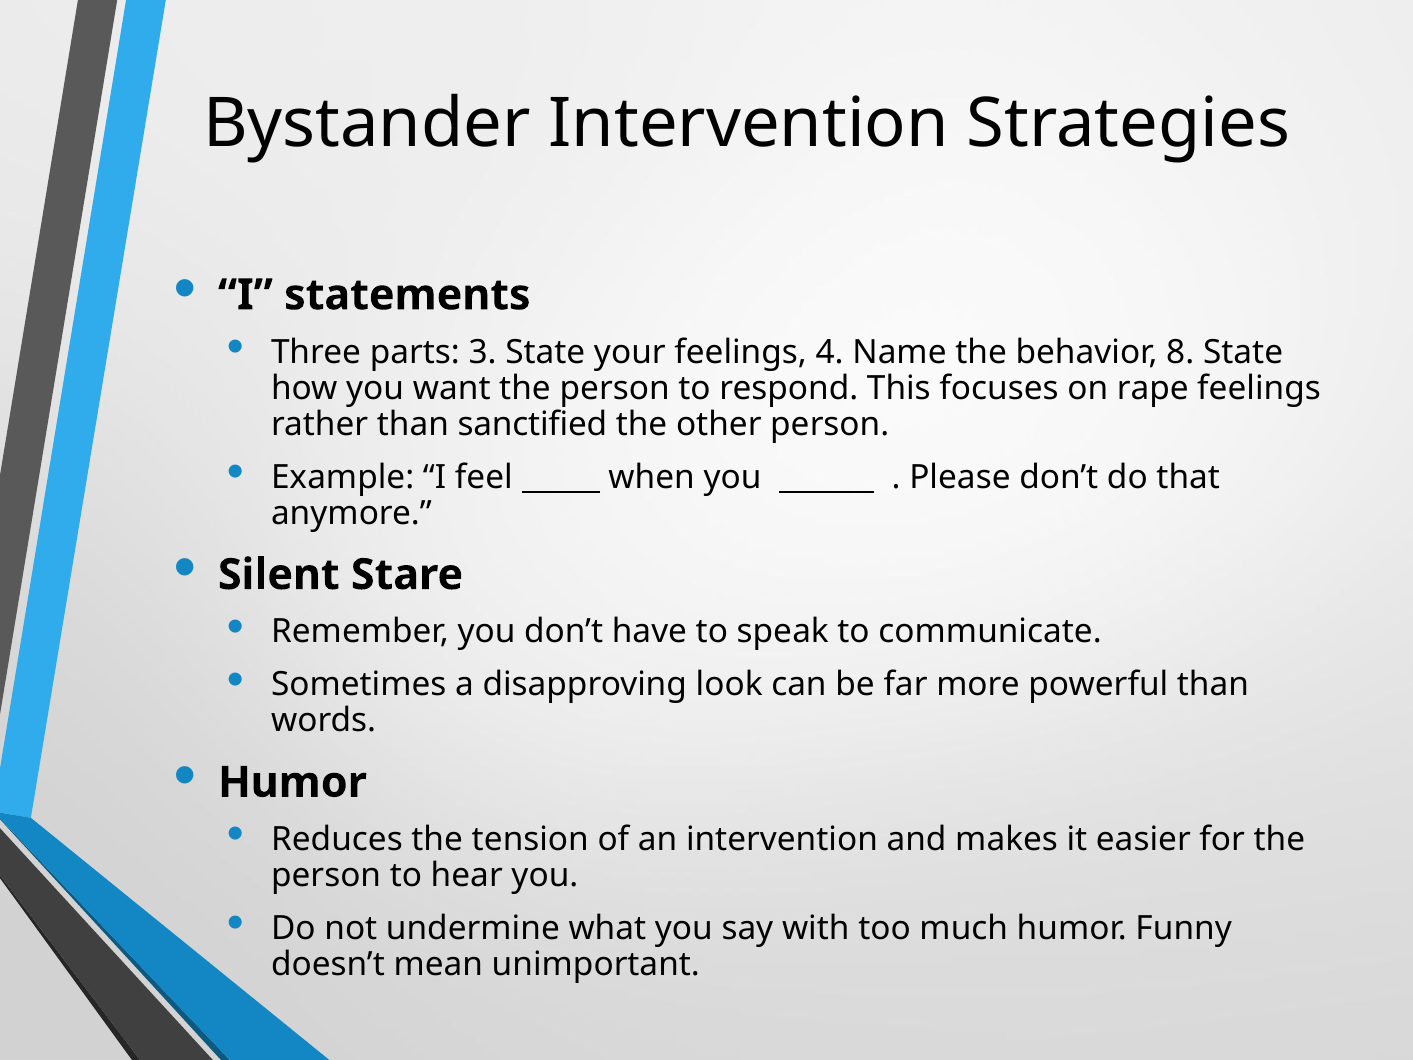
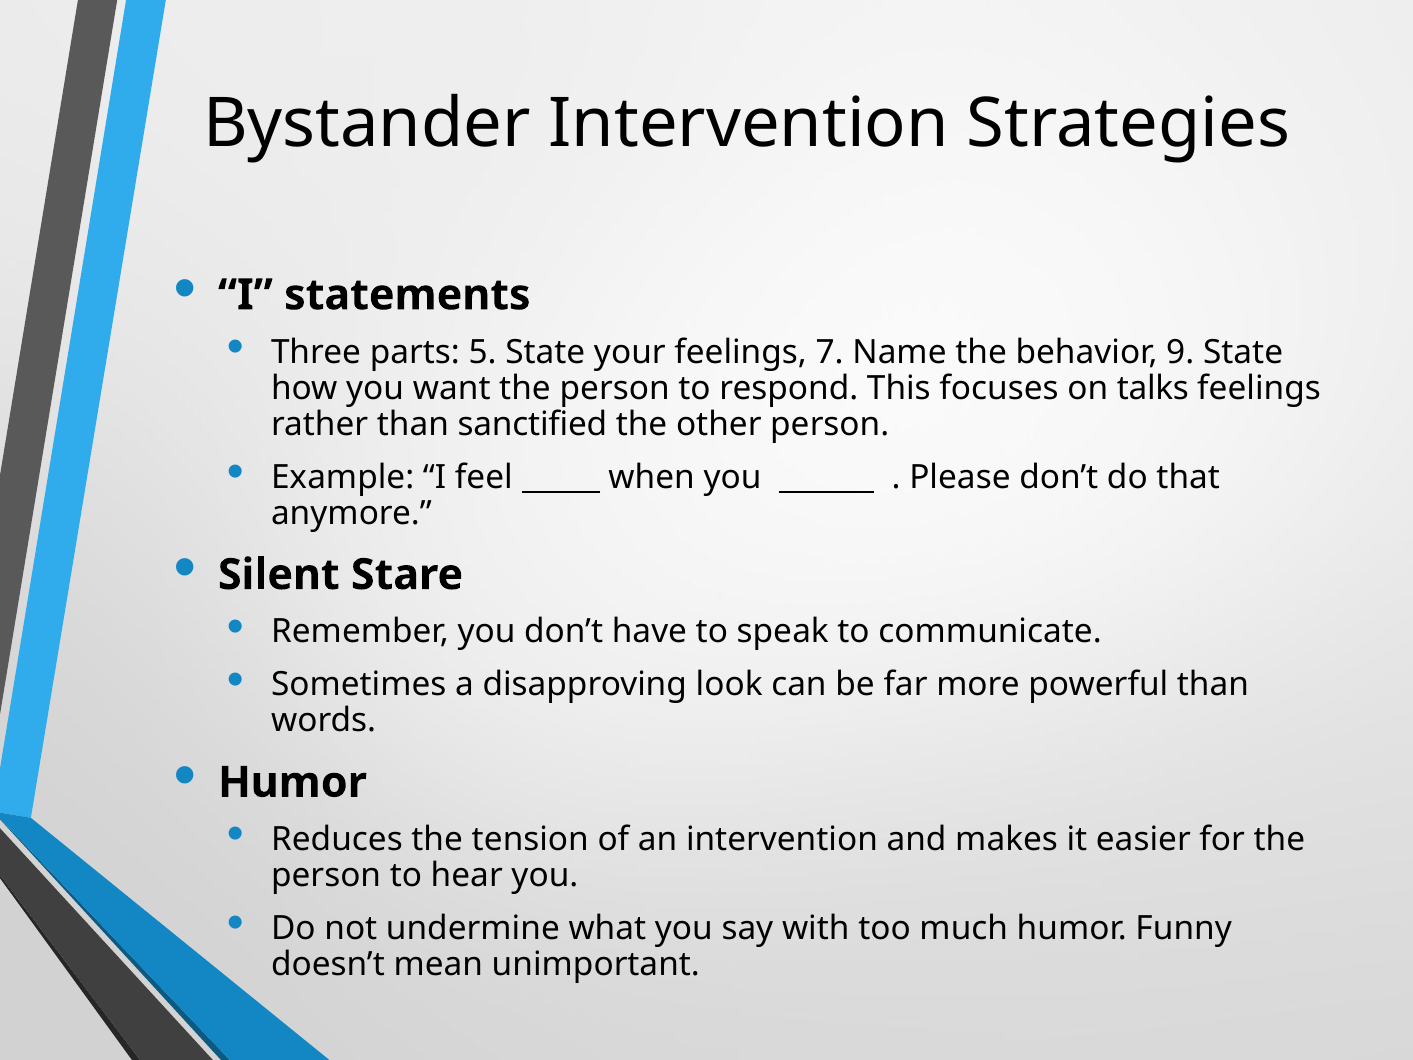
3: 3 -> 5
4: 4 -> 7
8: 8 -> 9
rape: rape -> talks
